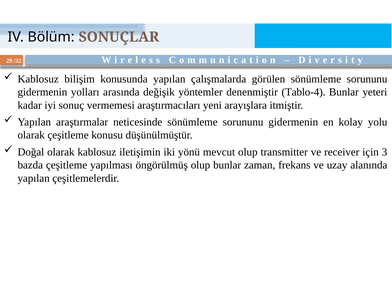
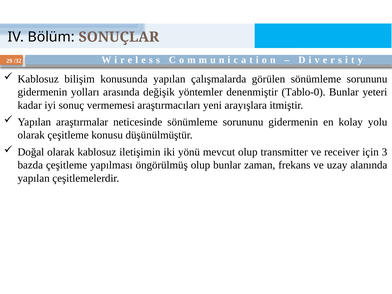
Tablo-4: Tablo-4 -> Tablo-0
